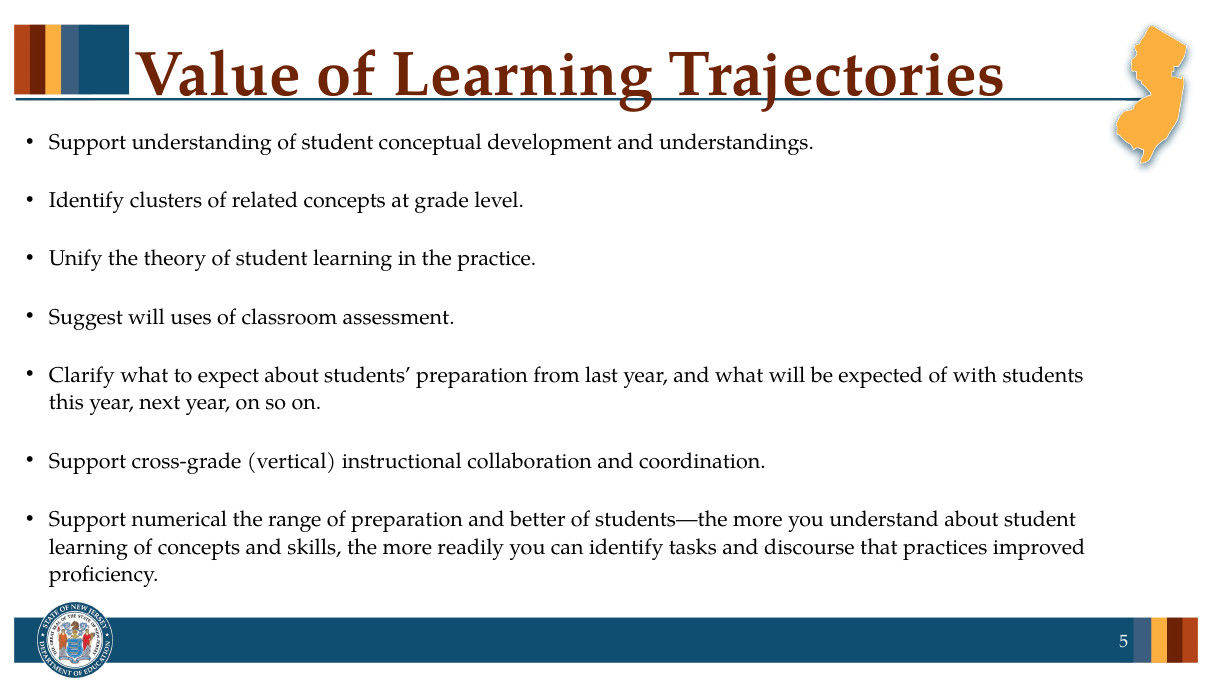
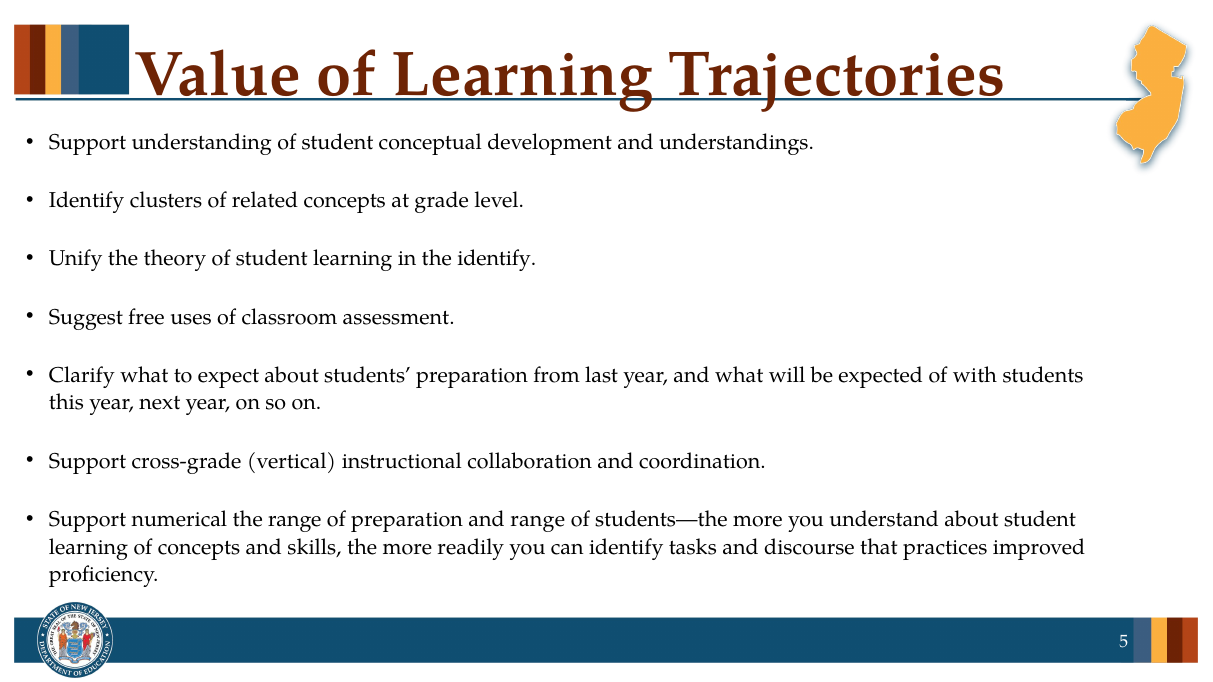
the practice: practice -> identify
Suggest will: will -> free
and better: better -> range
